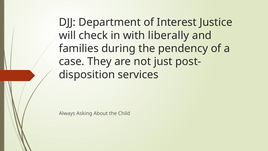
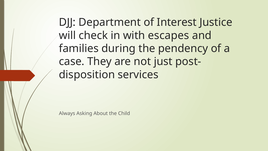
liberally: liberally -> escapes
